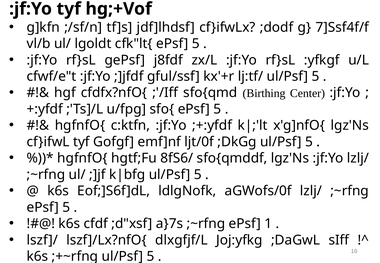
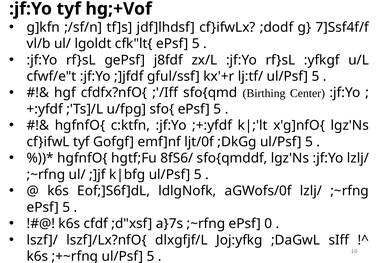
1: 1 -> 0
